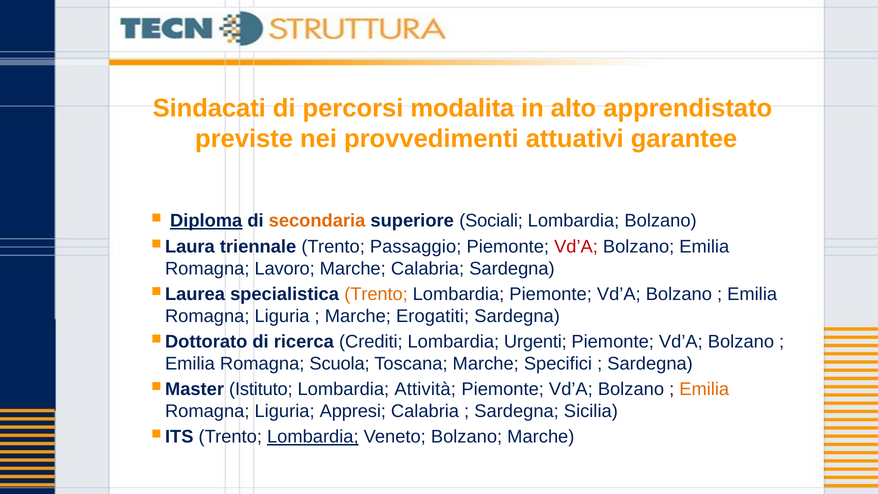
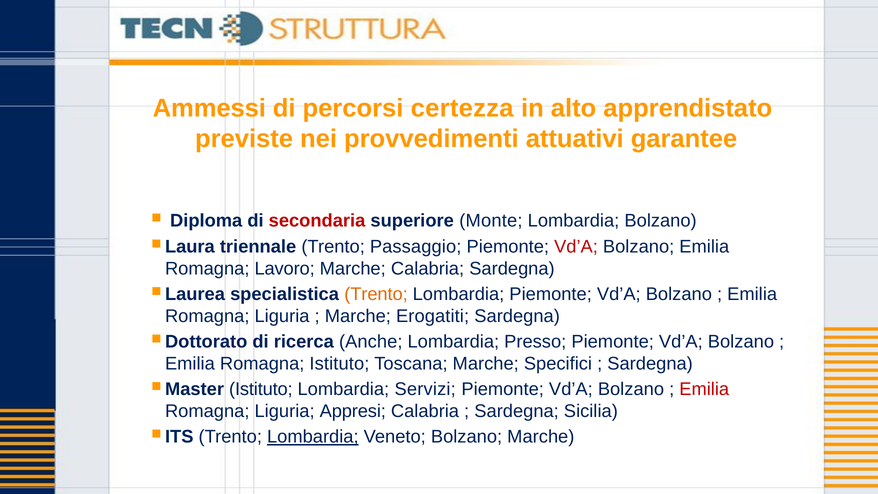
Sindacati: Sindacati -> Ammessi
modalita: modalita -> certezza
Diploma underline: present -> none
secondaria colour: orange -> red
Sociali: Sociali -> Monte
Crediti: Crediti -> Anche
Urgenti: Urgenti -> Presso
Romagna Scuola: Scuola -> Istituto
Attività: Attività -> Servizi
Emilia at (704, 389) colour: orange -> red
